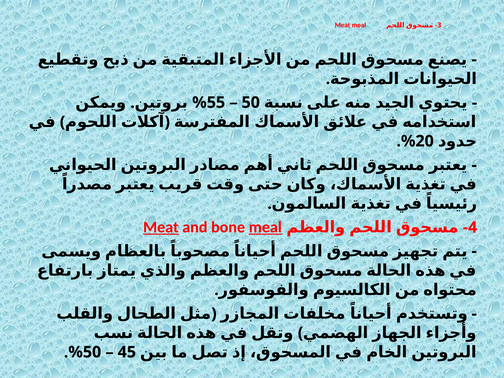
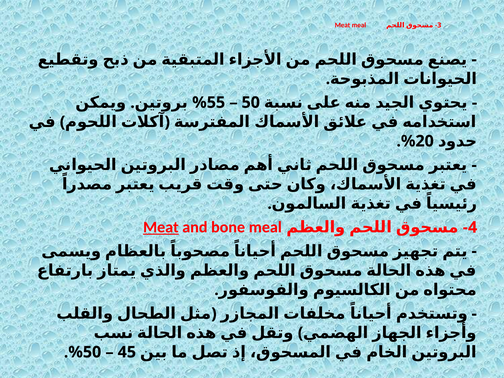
meal at (265, 227) underline: present -> none
